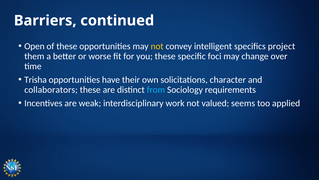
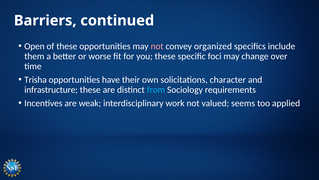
not at (157, 46) colour: yellow -> pink
intelligent: intelligent -> organized
project: project -> include
collaborators: collaborators -> infrastructure
